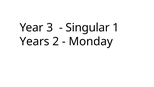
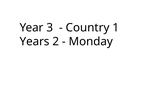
Singular: Singular -> Country
